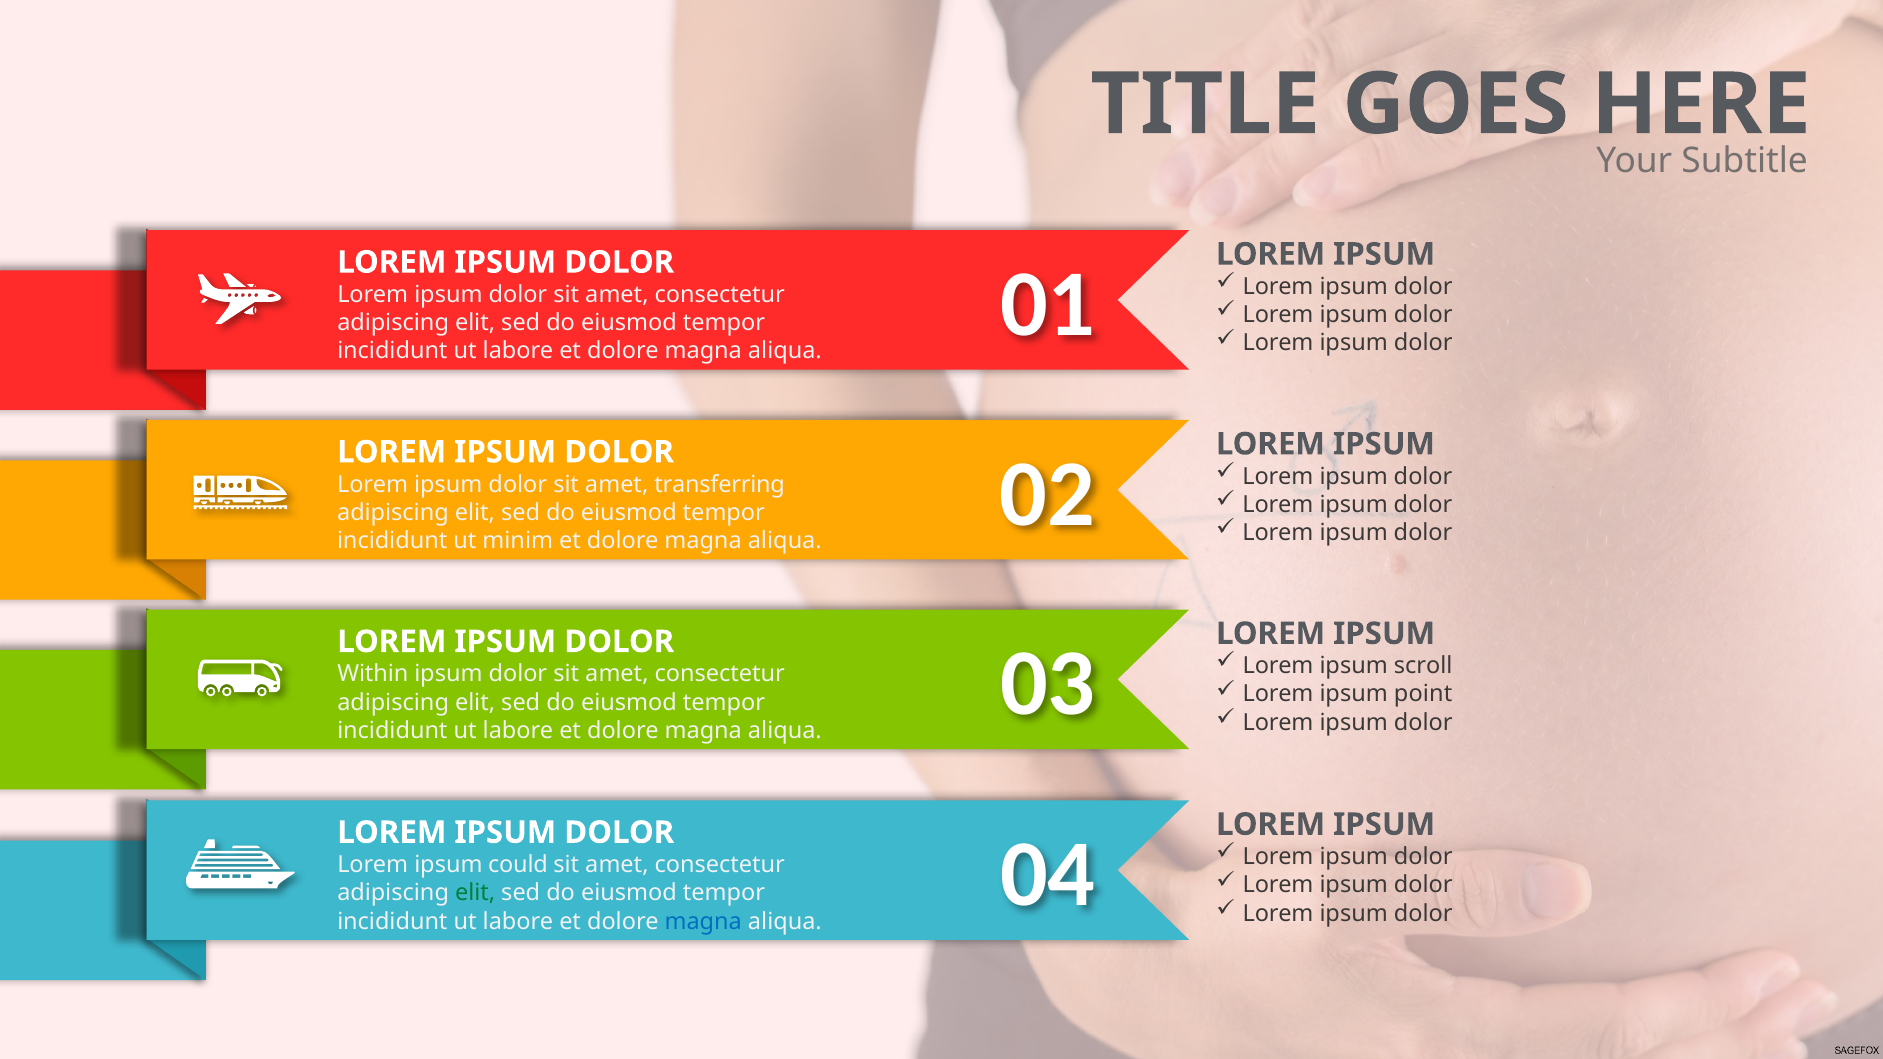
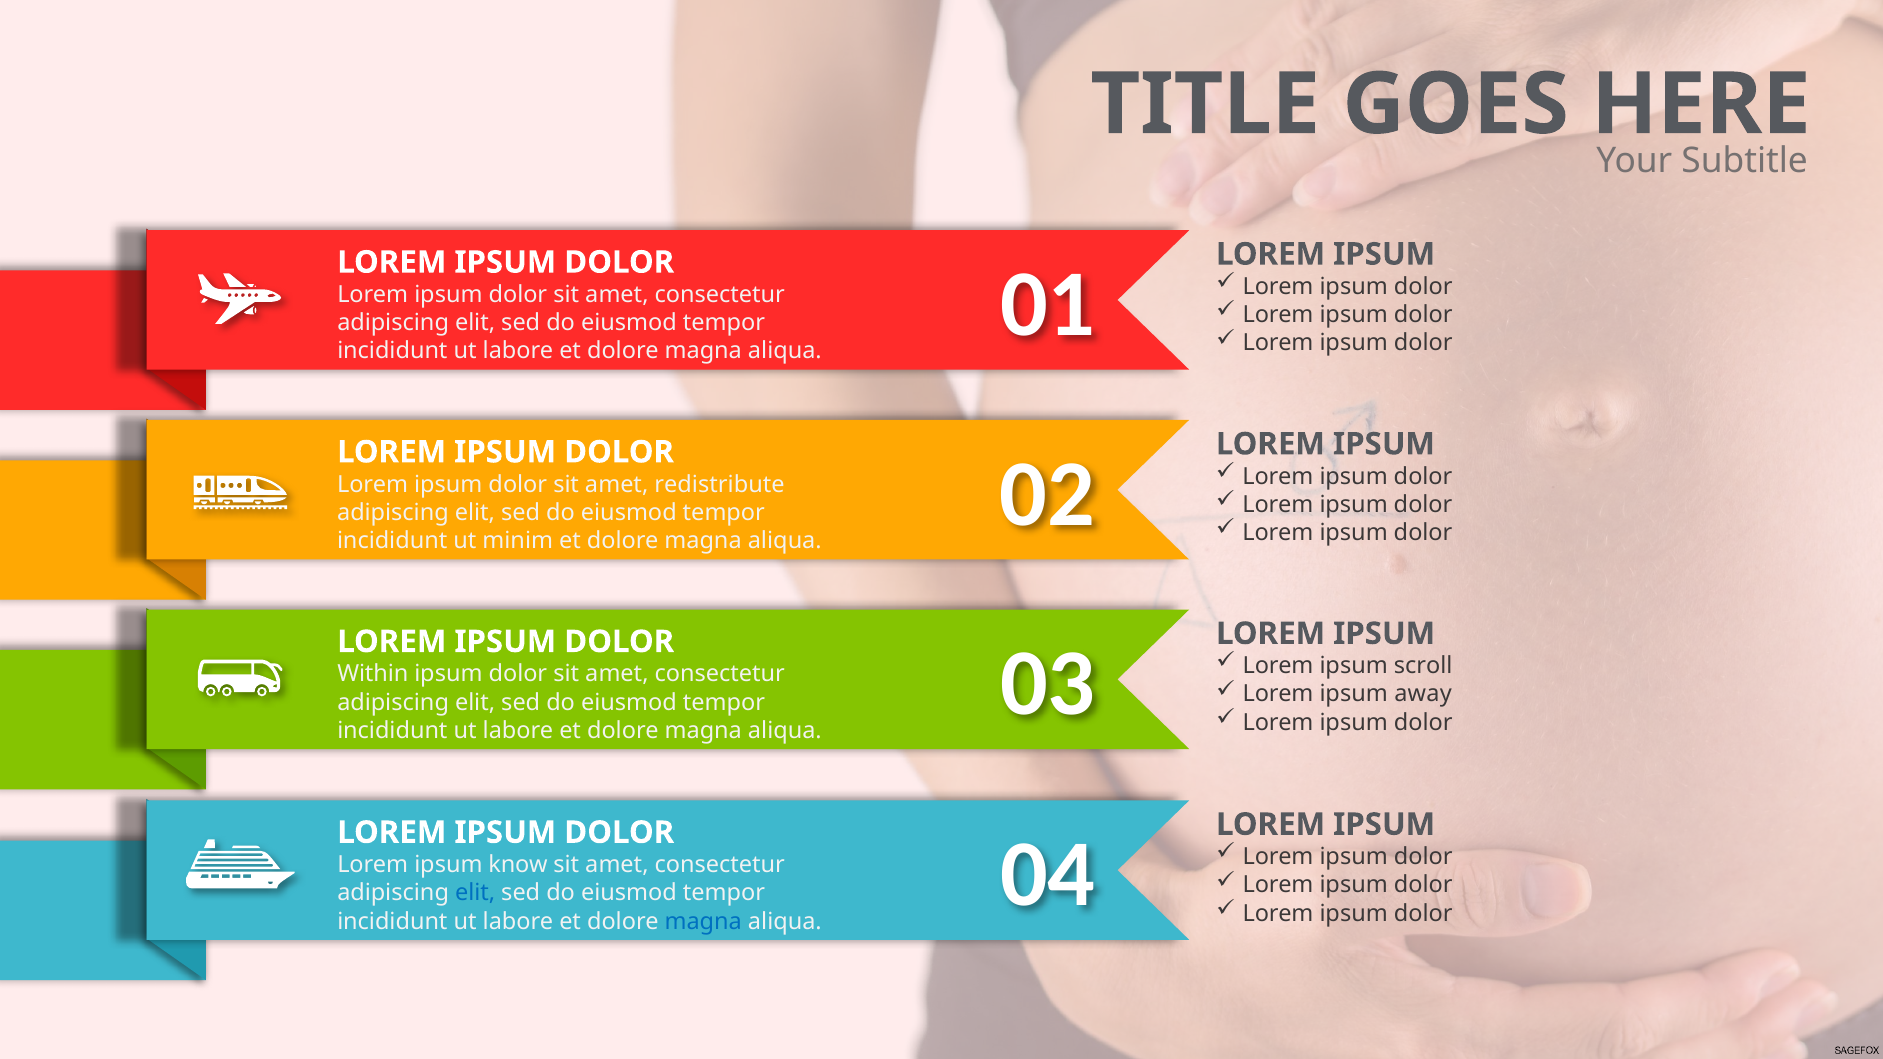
transferring: transferring -> redistribute
point: point -> away
could: could -> know
elit at (475, 893) colour: green -> blue
